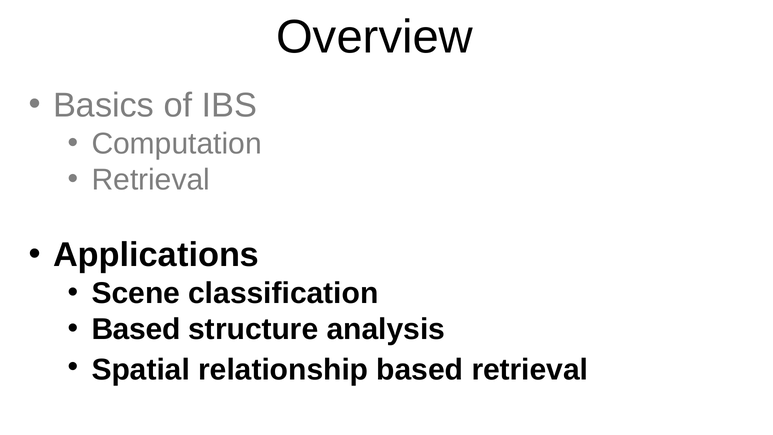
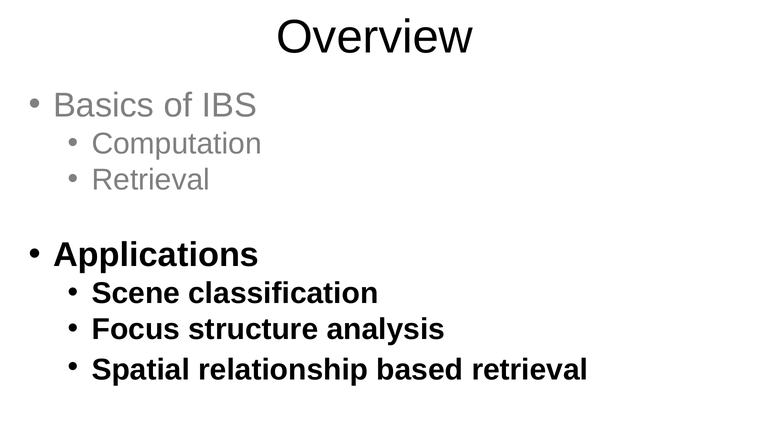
Based at (136, 329): Based -> Focus
